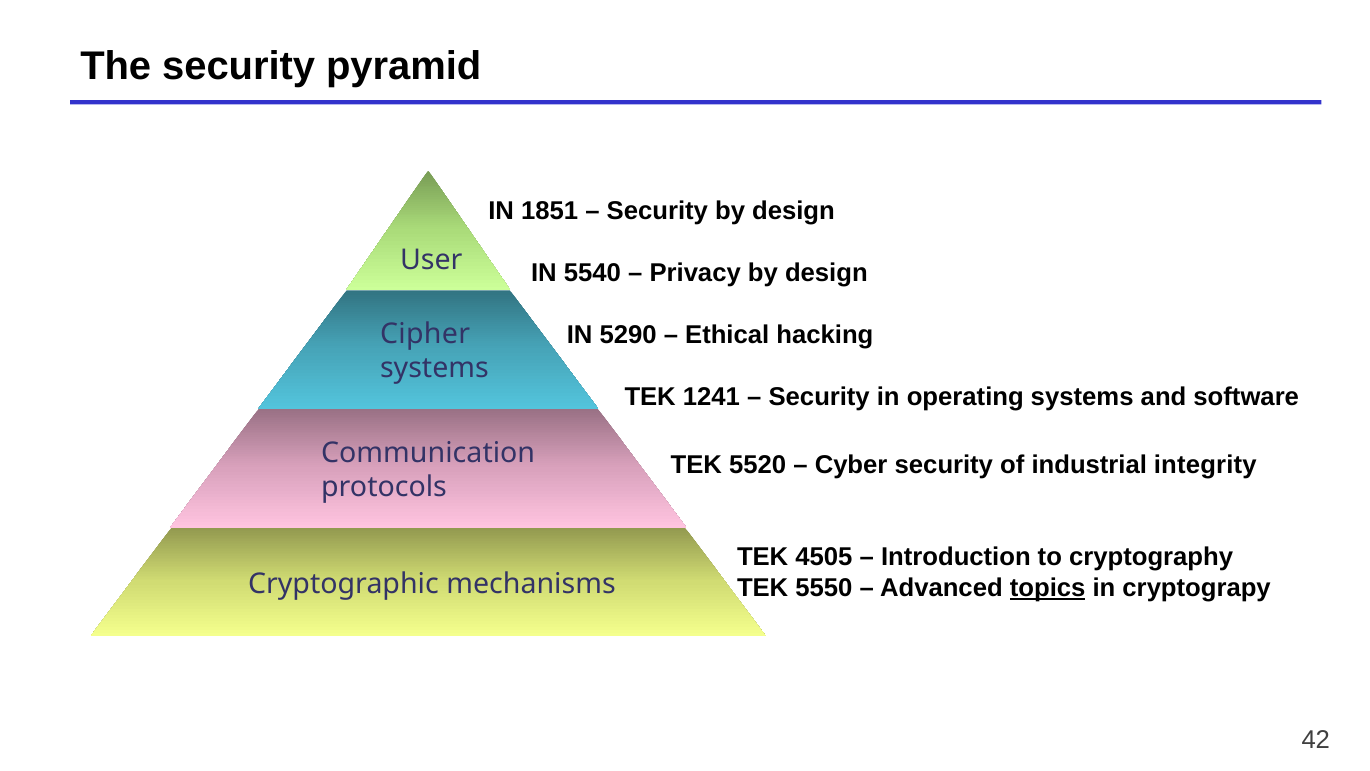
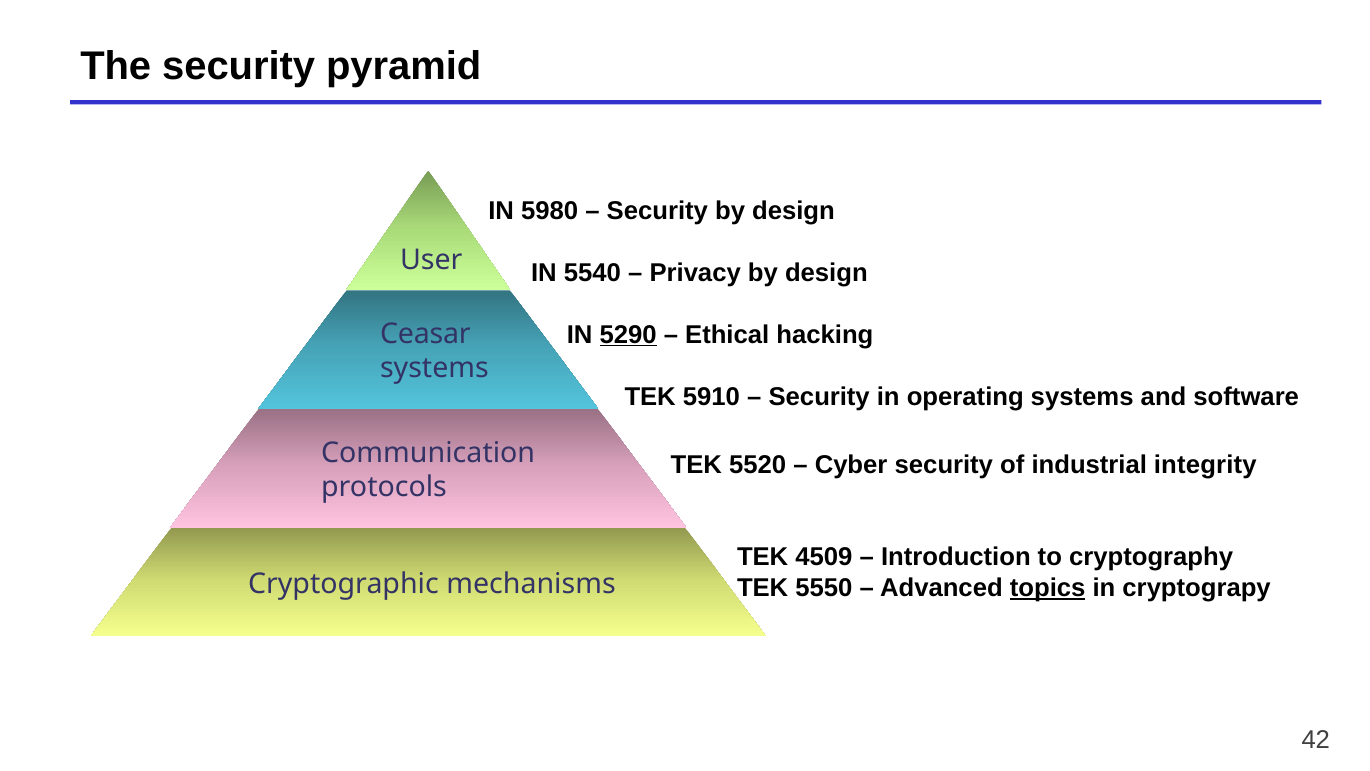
1851: 1851 -> 5980
5290 underline: none -> present
Cipher: Cipher -> Ceasar
1241: 1241 -> 5910
4505: 4505 -> 4509
